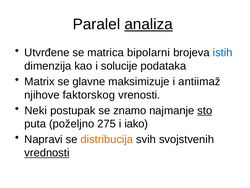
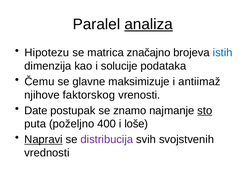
Utvrđene: Utvrđene -> Hipotezu
bipolarni: bipolarni -> značajno
Matrix: Matrix -> Čemu
Neki: Neki -> Date
275: 275 -> 400
iako: iako -> loše
Napravi underline: none -> present
distribucija colour: orange -> purple
vrednosti underline: present -> none
